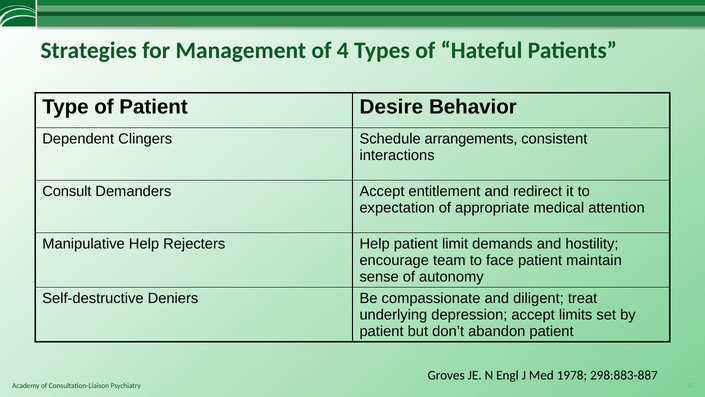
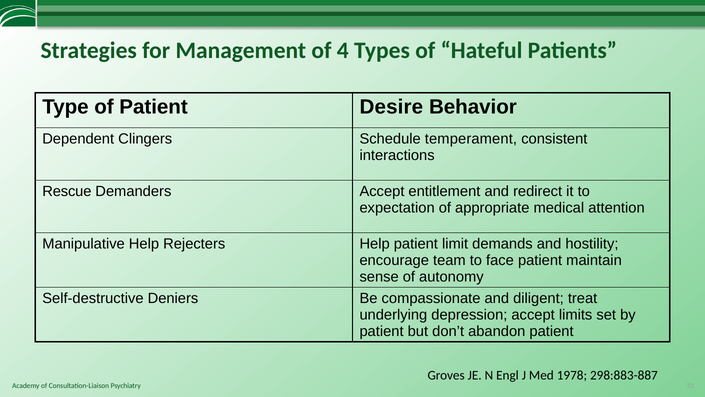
arrangements: arrangements -> temperament
Consult: Consult -> Rescue
